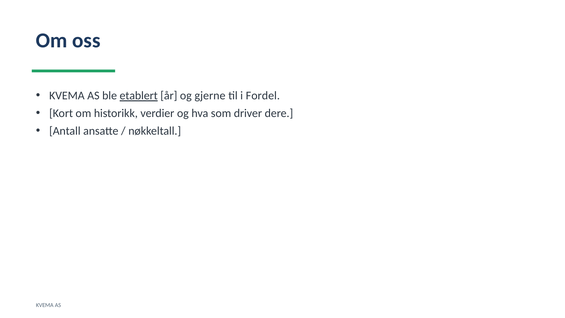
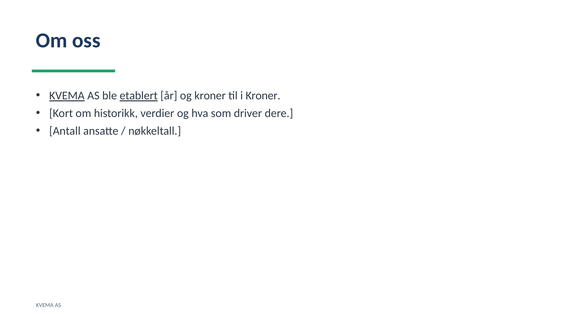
KVEMA at (67, 96) underline: none -> present
og gjerne: gjerne -> kroner
i Fordel: Fordel -> Kroner
